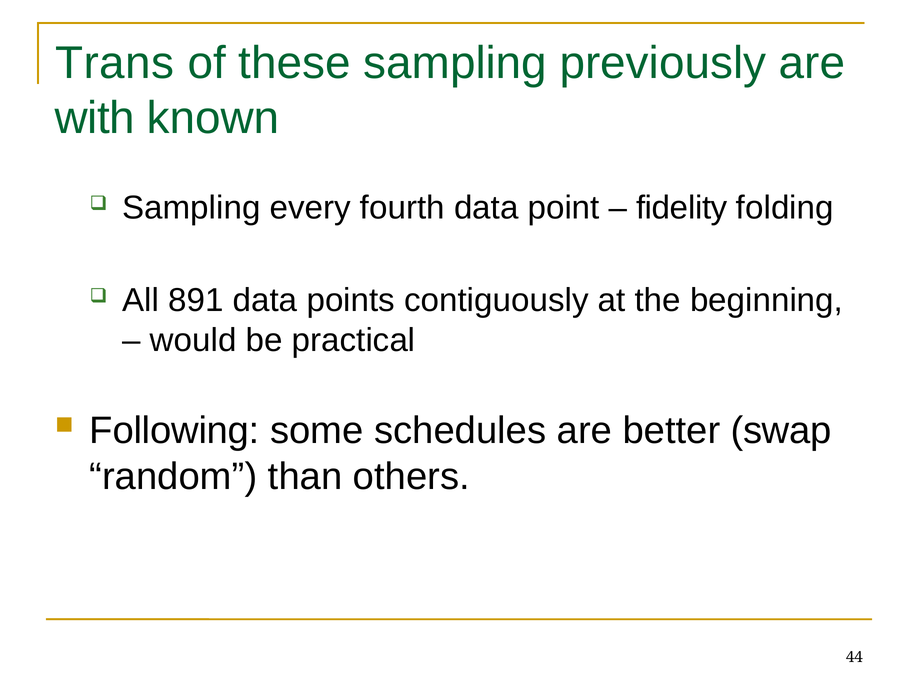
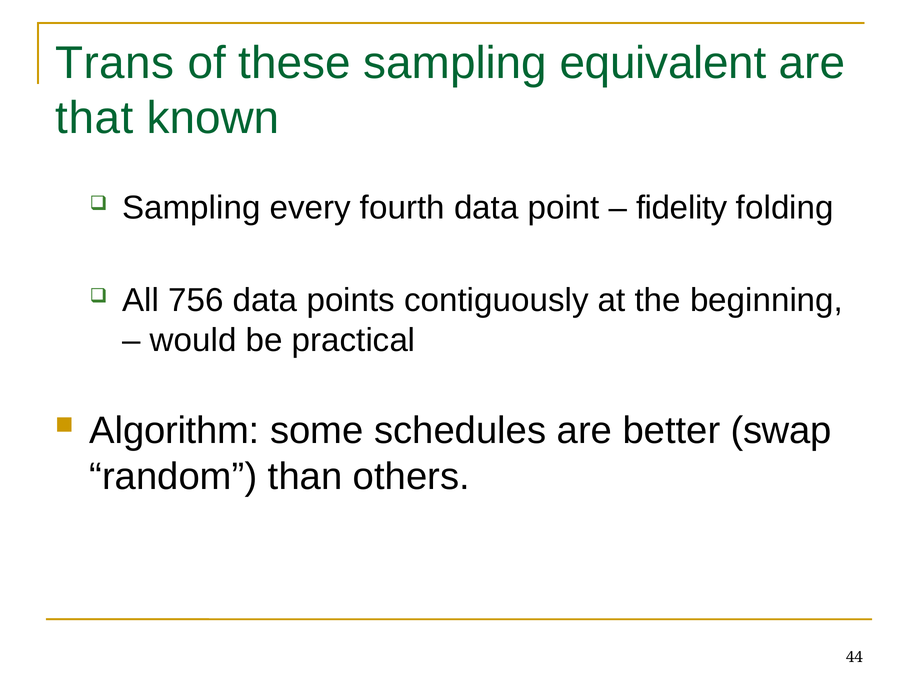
previously: previously -> equivalent
with: with -> that
891: 891 -> 756
Following: Following -> Algorithm
